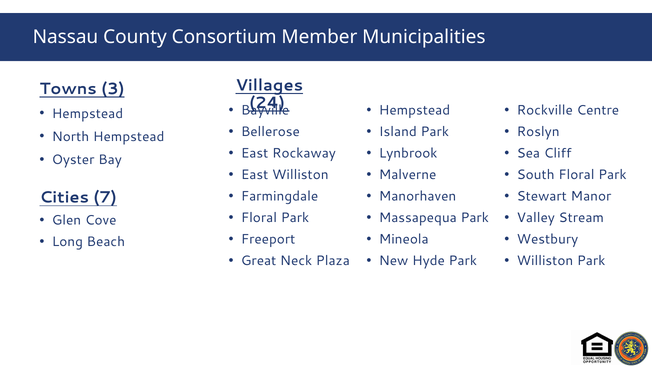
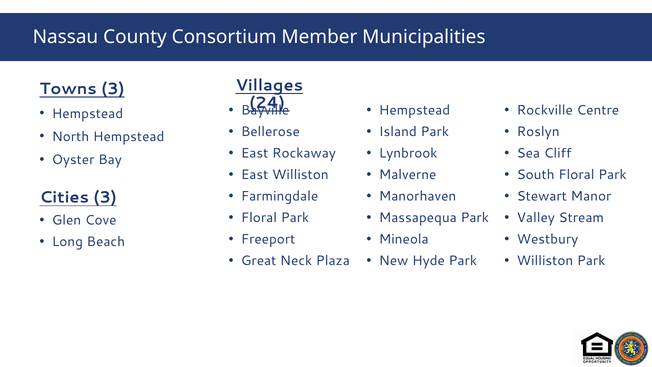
Cities 7: 7 -> 3
